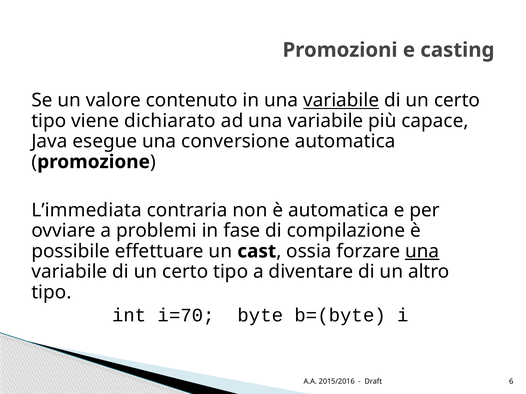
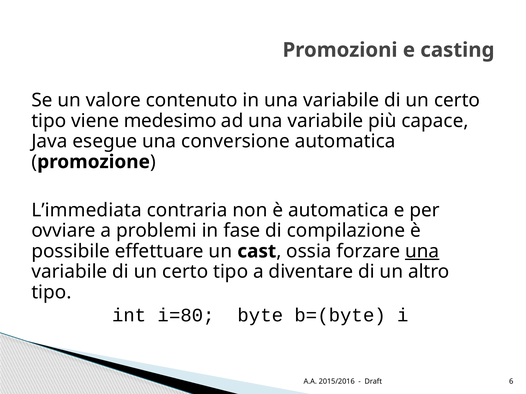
variabile at (341, 101) underline: present -> none
dichiarato: dichiarato -> medesimo
i=70: i=70 -> i=80
